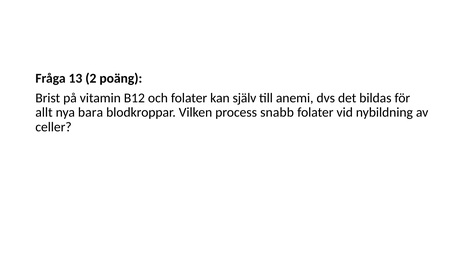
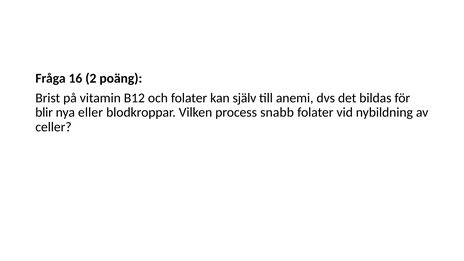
13: 13 -> 16
allt: allt -> blir
bara: bara -> eller
